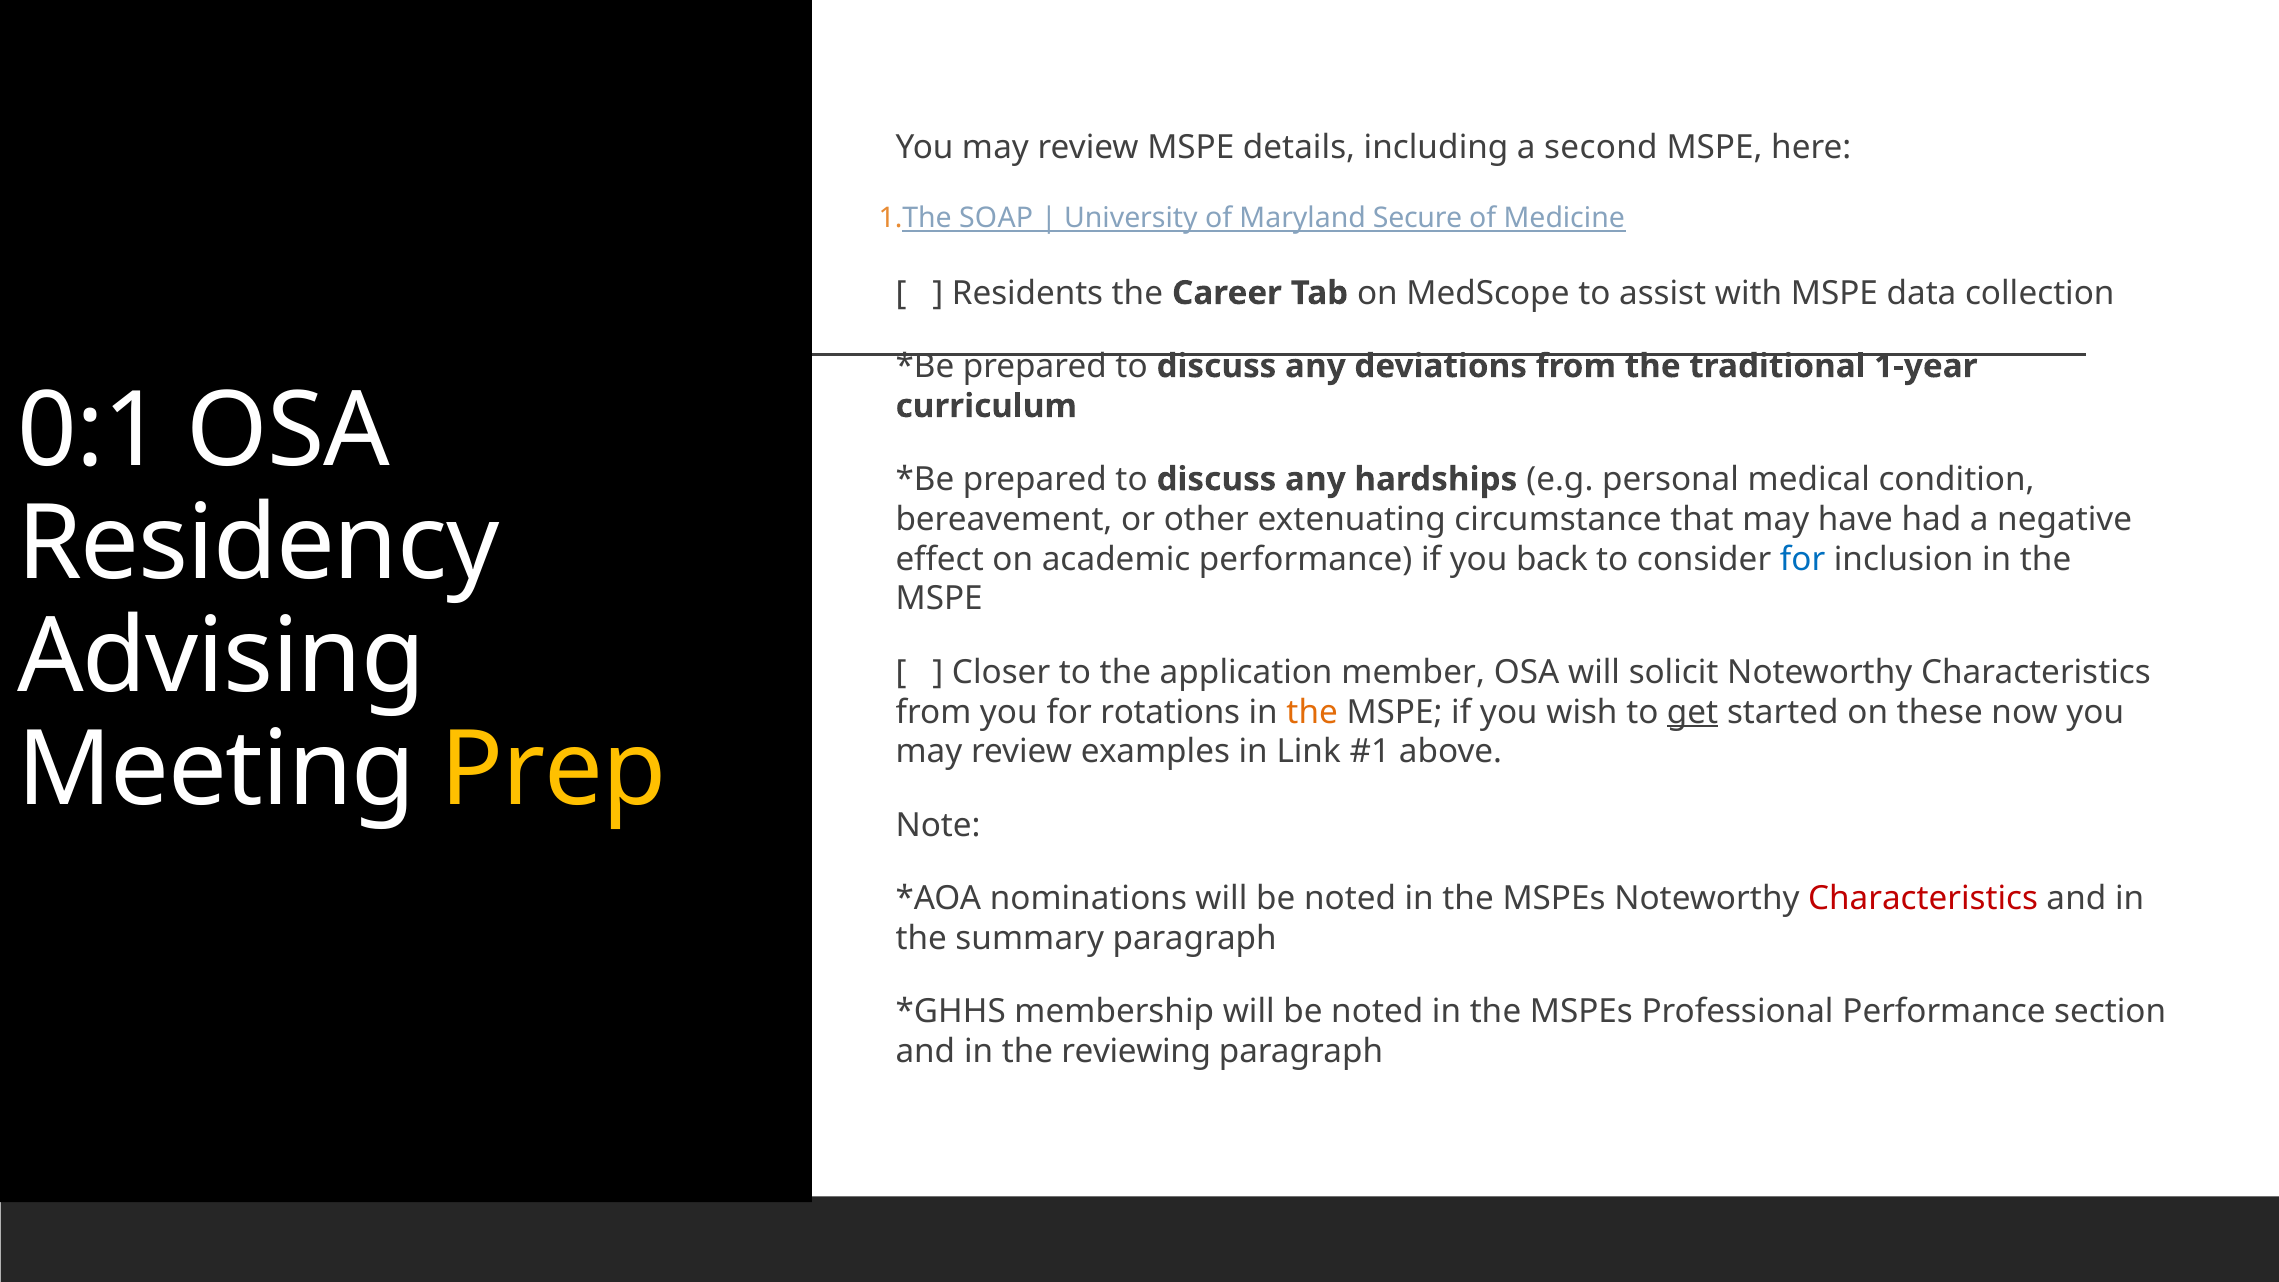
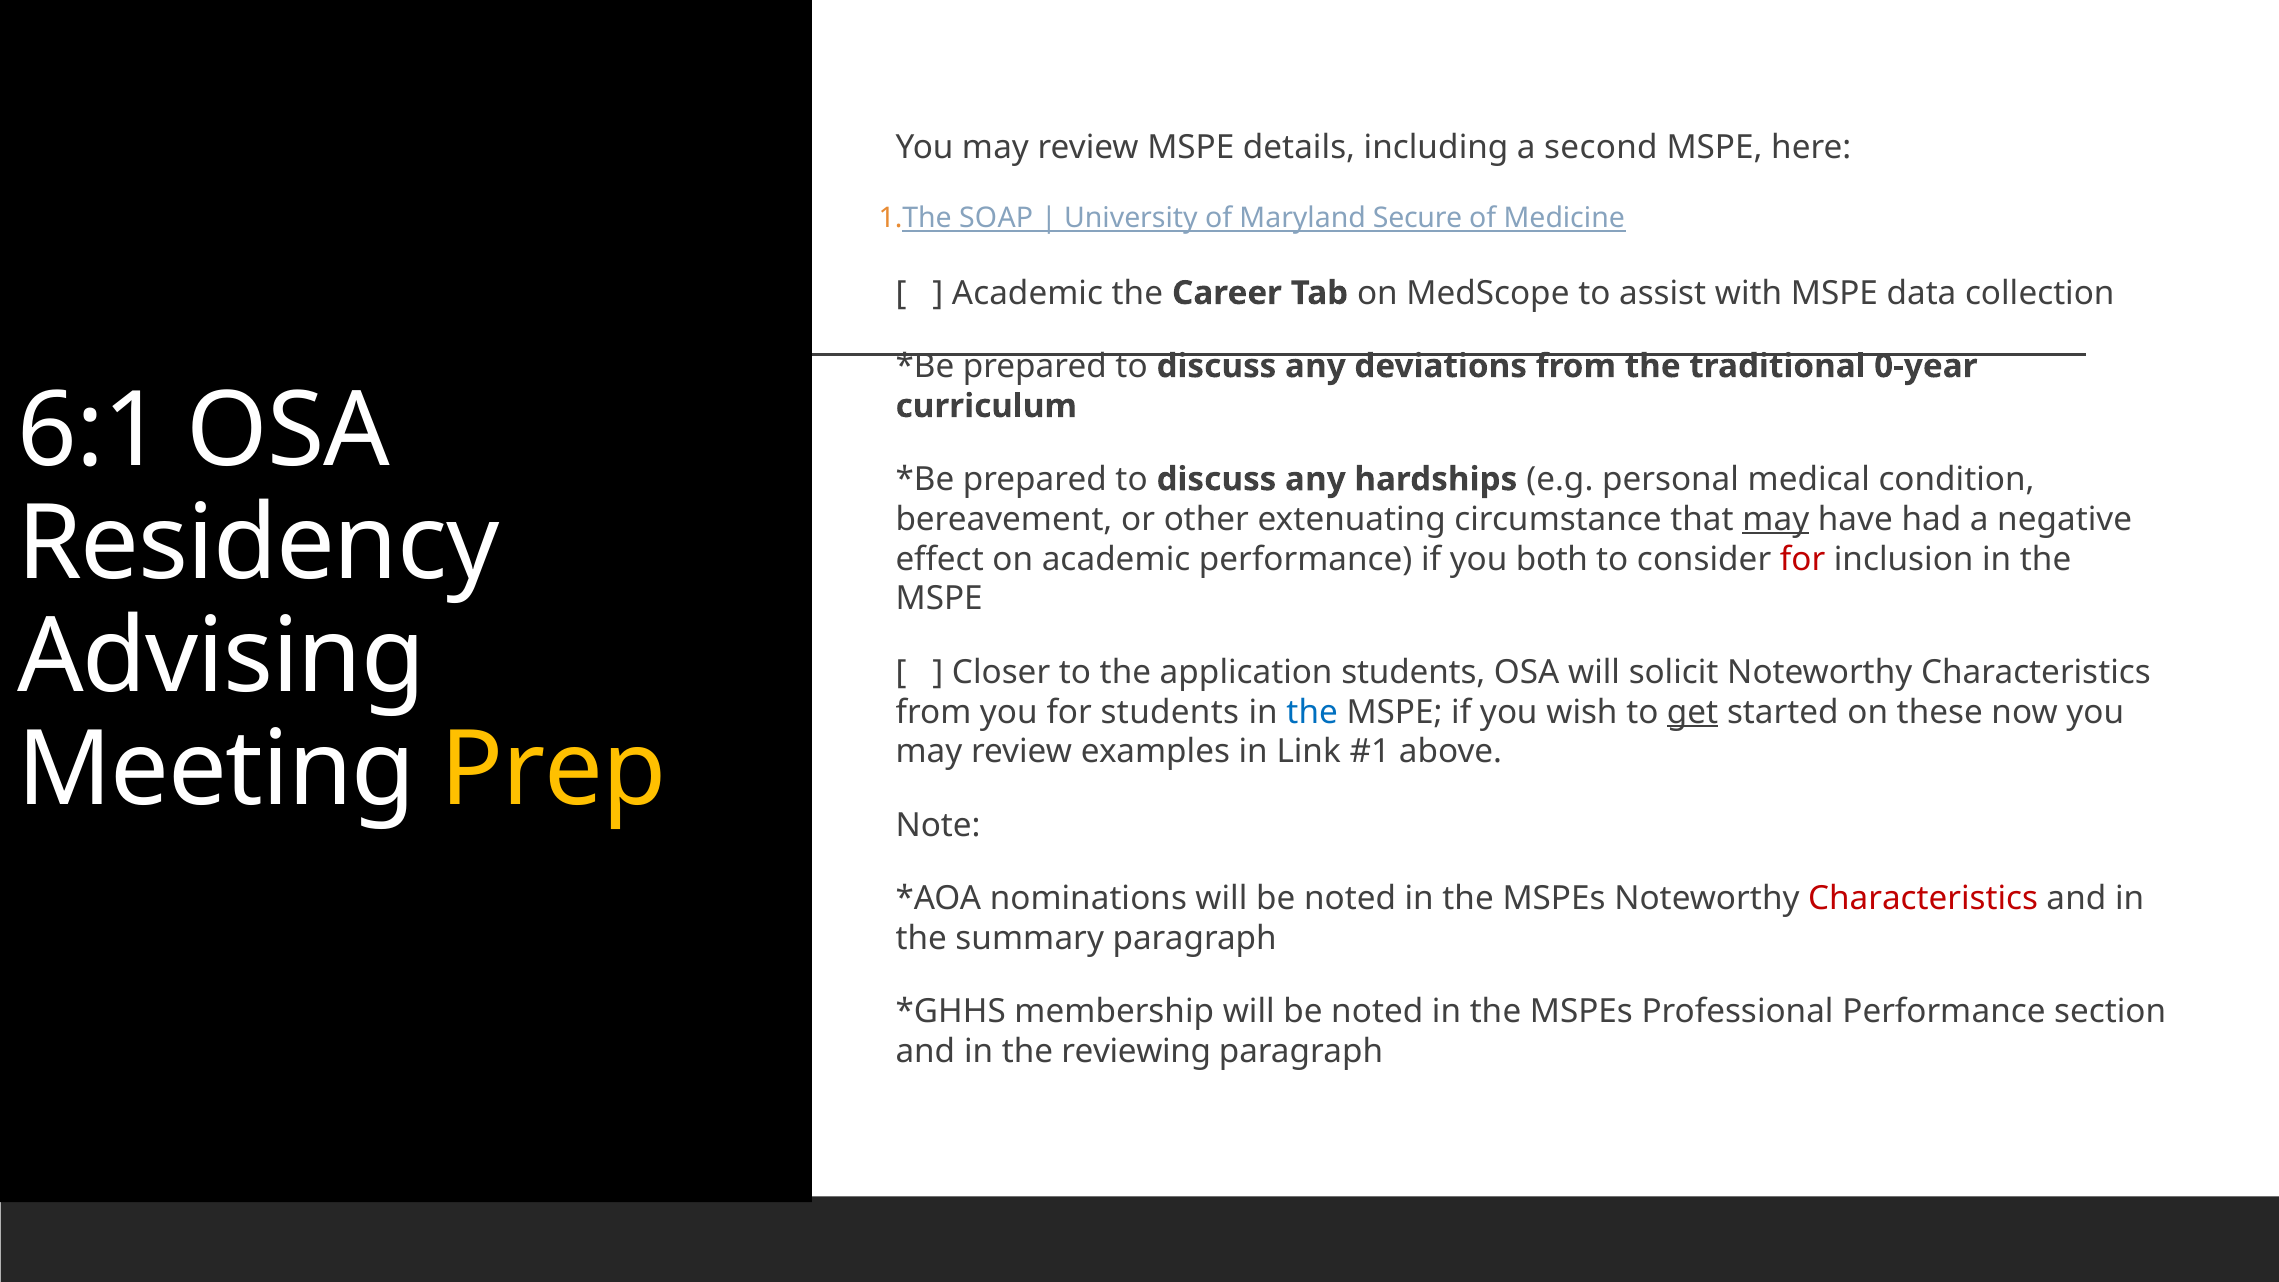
Residents at (1028, 293): Residents -> Academic
1-year: 1-year -> 0-year
0:1: 0:1 -> 6:1
may at (1776, 519) underline: none -> present
back: back -> both
for at (1803, 559) colour: blue -> red
application member: member -> students
for rotations: rotations -> students
the at (1312, 712) colour: orange -> blue
